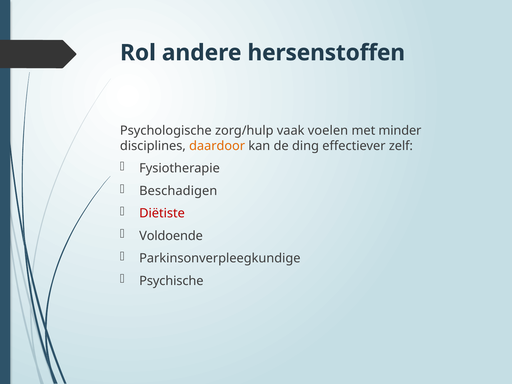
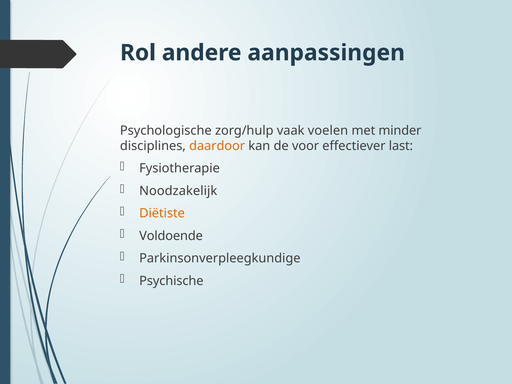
hersenstoffen: hersenstoffen -> aanpassingen
ding: ding -> voor
zelf: zelf -> last
Beschadigen: Beschadigen -> Noodzakelijk
Diëtiste colour: red -> orange
